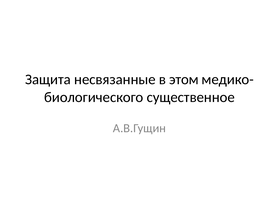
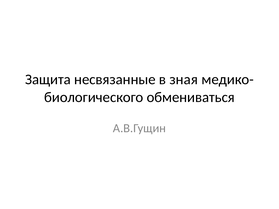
этом: этом -> зная
существенное: существенное -> обмениваться
